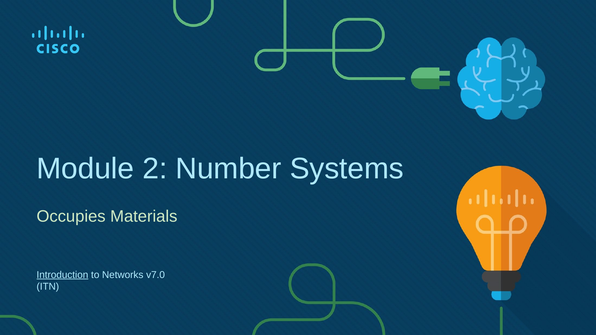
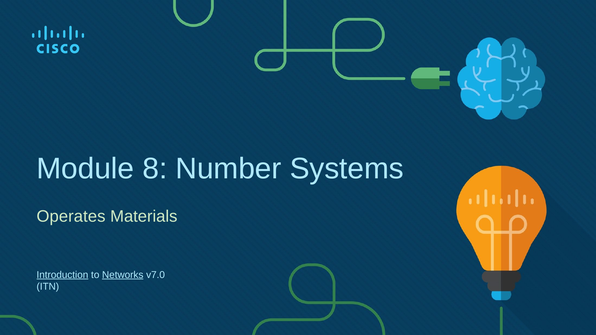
2: 2 -> 8
Occupies: Occupies -> Operates
Networks underline: none -> present
